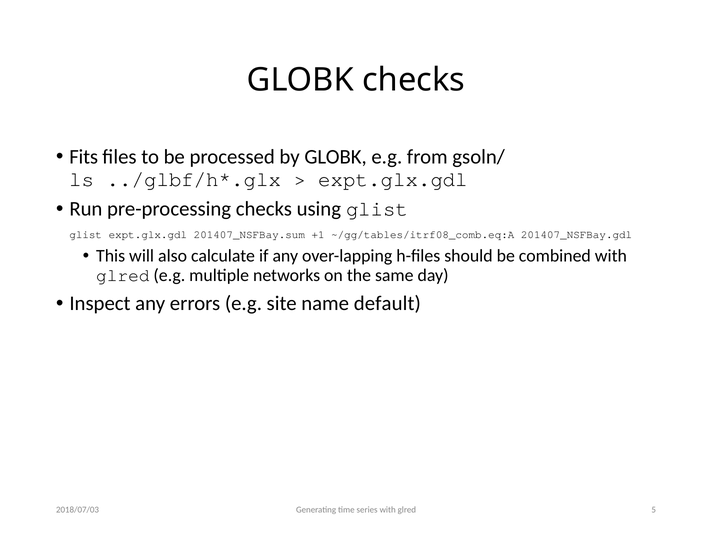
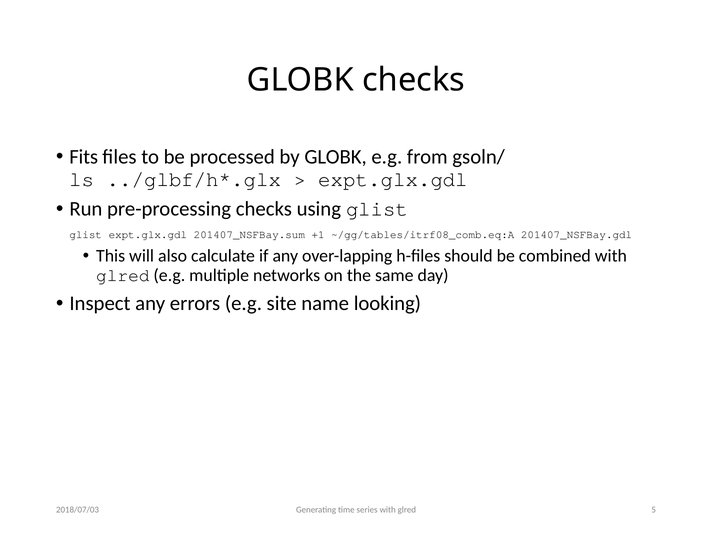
default: default -> looking
